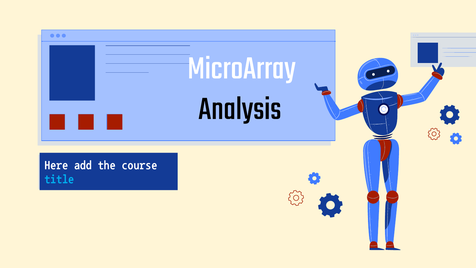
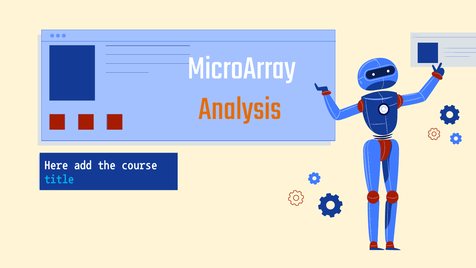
Analysis colour: black -> orange
